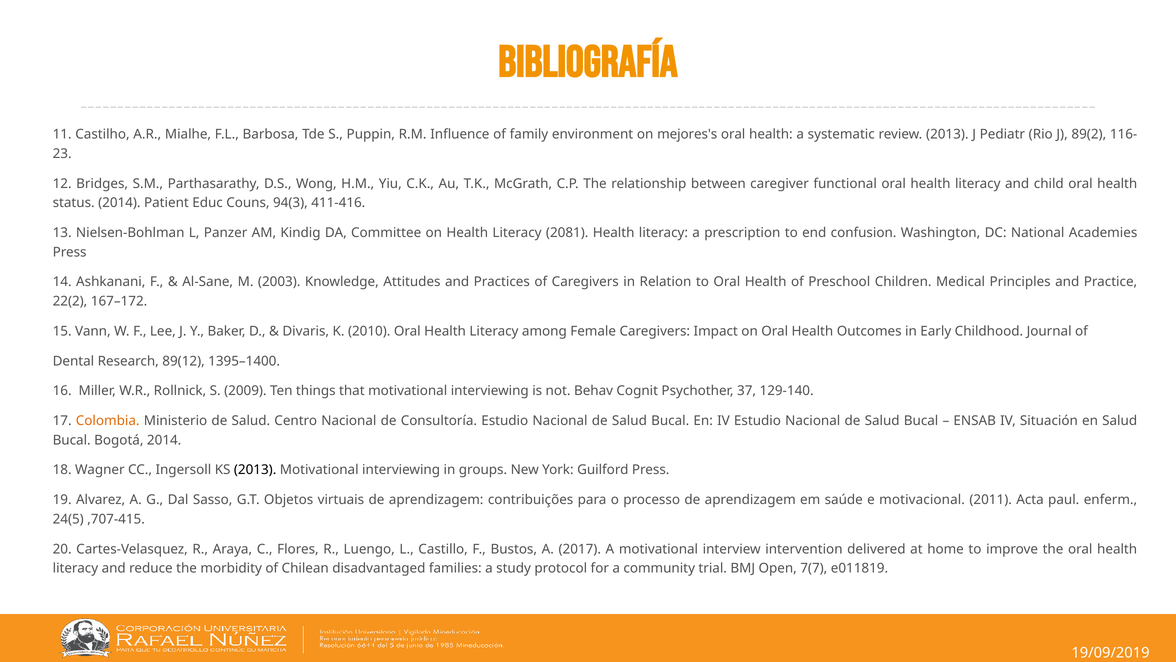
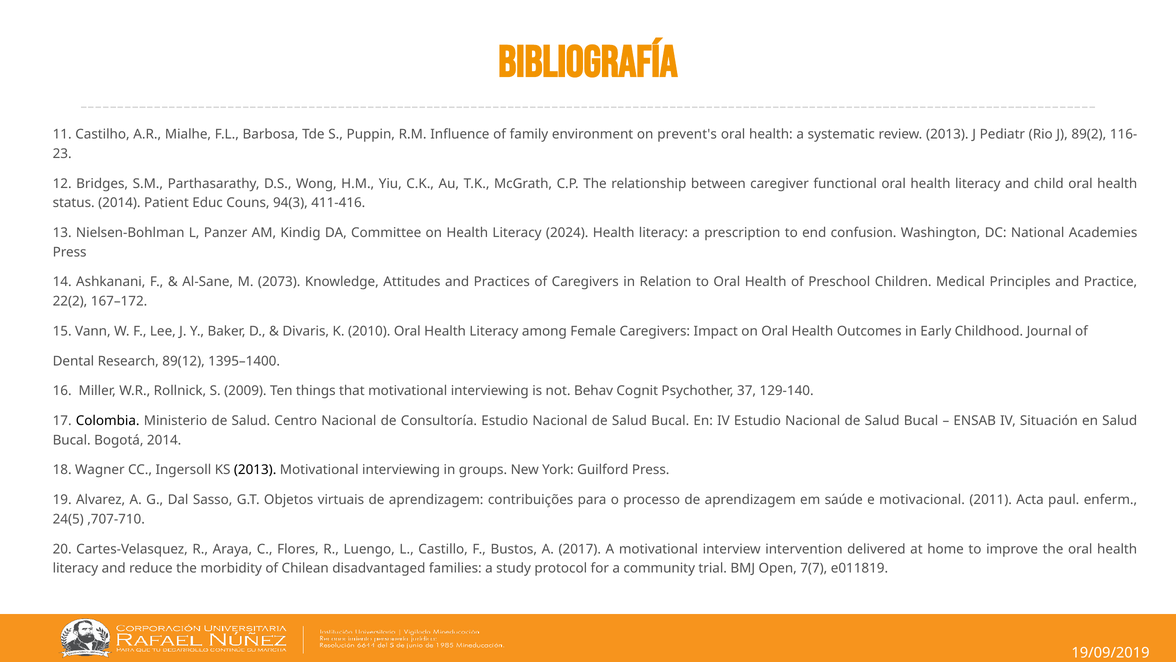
mejores's: mejores's -> prevent's
2081: 2081 -> 2024
2003: 2003 -> 2073
Colombia colour: orange -> black
,707-415: ,707-415 -> ,707-710
